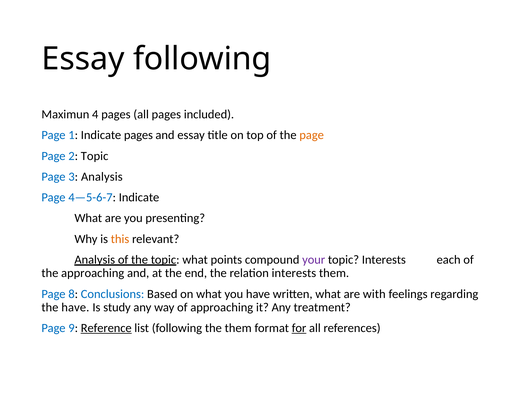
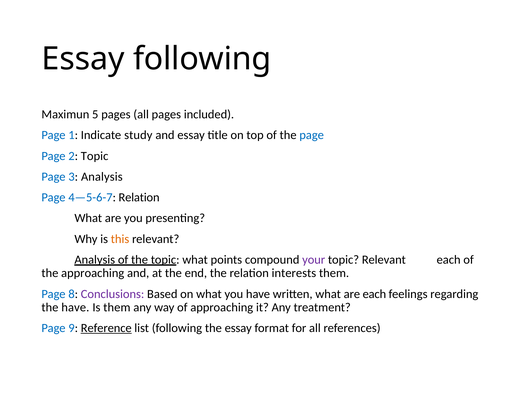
4: 4 -> 5
Indicate pages: pages -> study
page at (312, 135) colour: orange -> blue
4—5-6-7 Indicate: Indicate -> Relation
topic Interests: Interests -> Relevant
Conclusions colour: blue -> purple
are with: with -> each
Is study: study -> them
the them: them -> essay
for underline: present -> none
